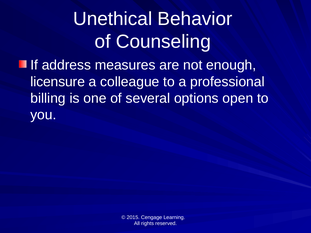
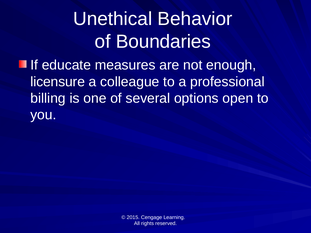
Counseling: Counseling -> Boundaries
address: address -> educate
